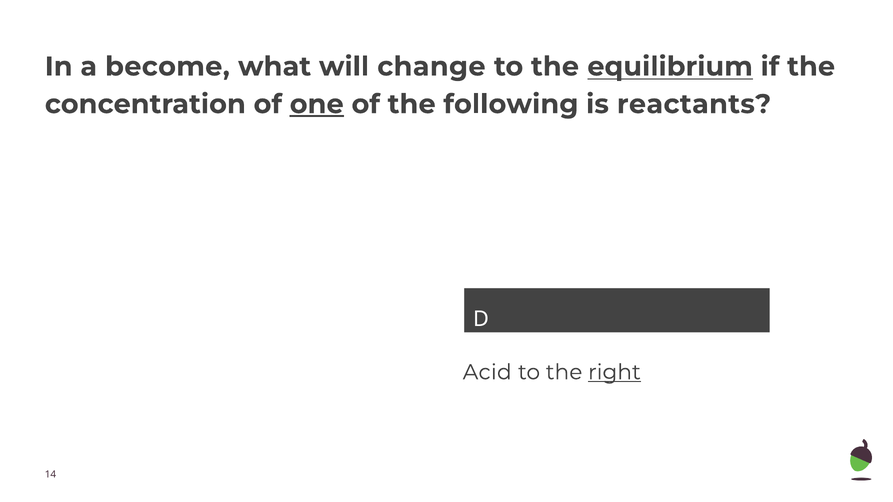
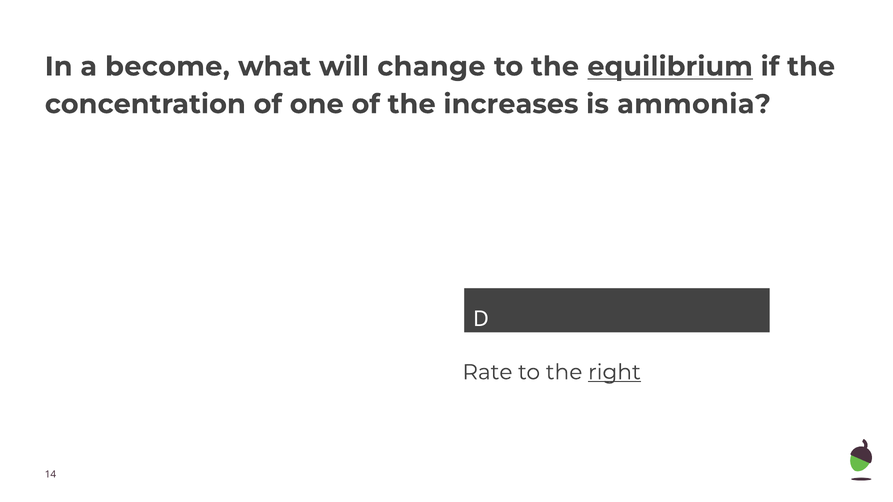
one underline: present -> none
following: following -> increases
reactants: reactants -> ammonia
Acid: Acid -> Rate
